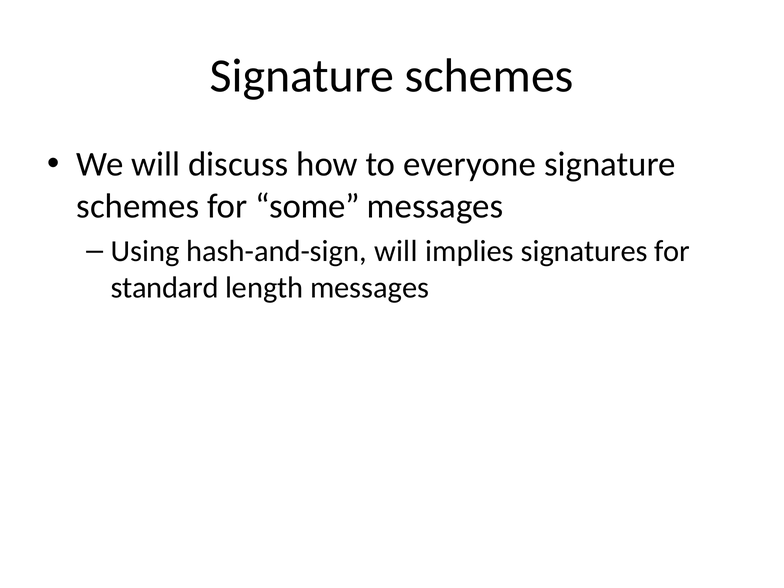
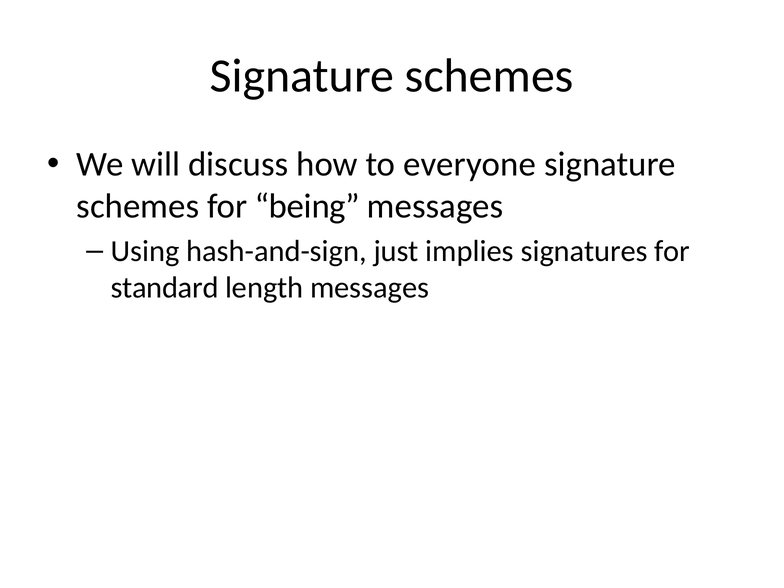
some: some -> being
hash-and-sign will: will -> just
